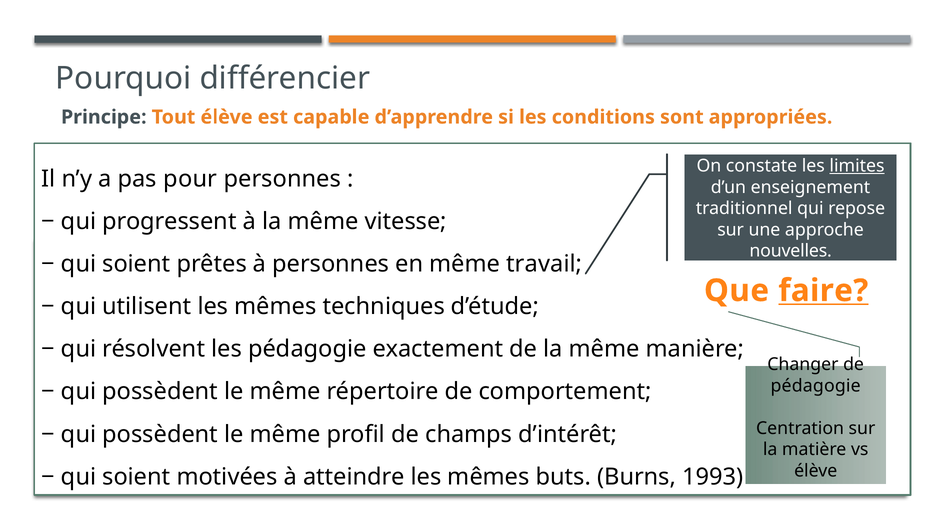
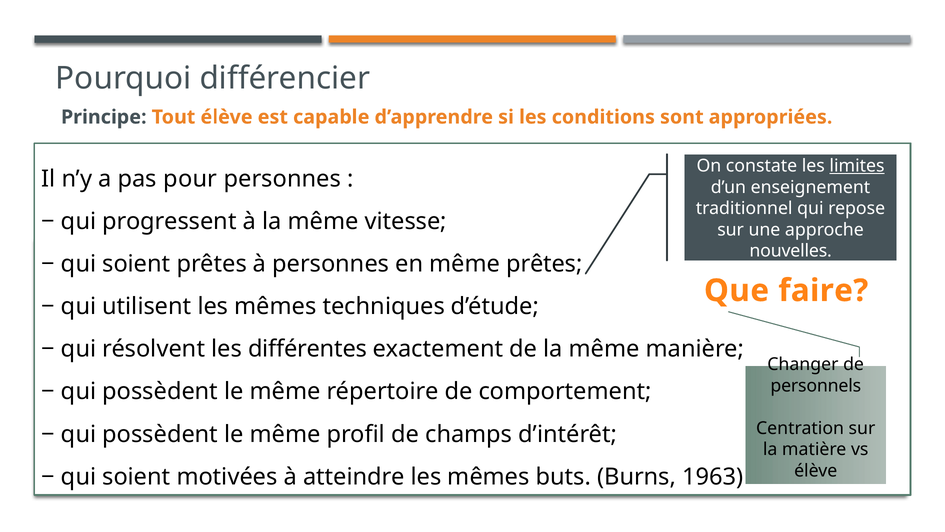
même travail: travail -> prêtes
faire underline: present -> none
les pédagogie: pédagogie -> différentes
pédagogie at (816, 385): pédagogie -> personnels
1993: 1993 -> 1963
